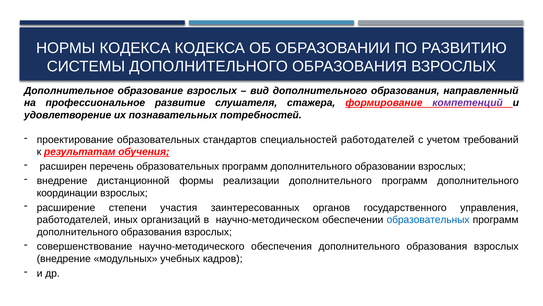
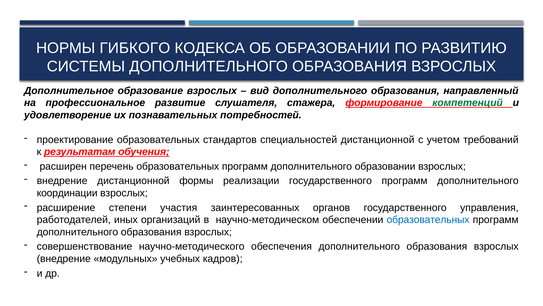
НОРМЫ КОДЕКСА: КОДЕКСА -> ГИБКОГО
компетенций colour: purple -> green
специальностей работодателей: работодателей -> дистанционной
реализации дополнительного: дополнительного -> государственного
